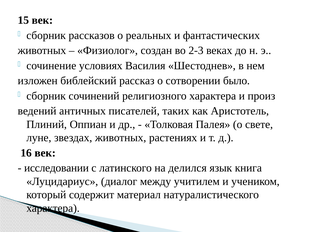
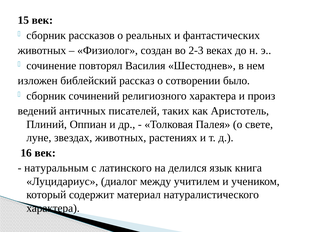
условиях: условиях -> повторял
исследовании: исследовании -> натуральным
